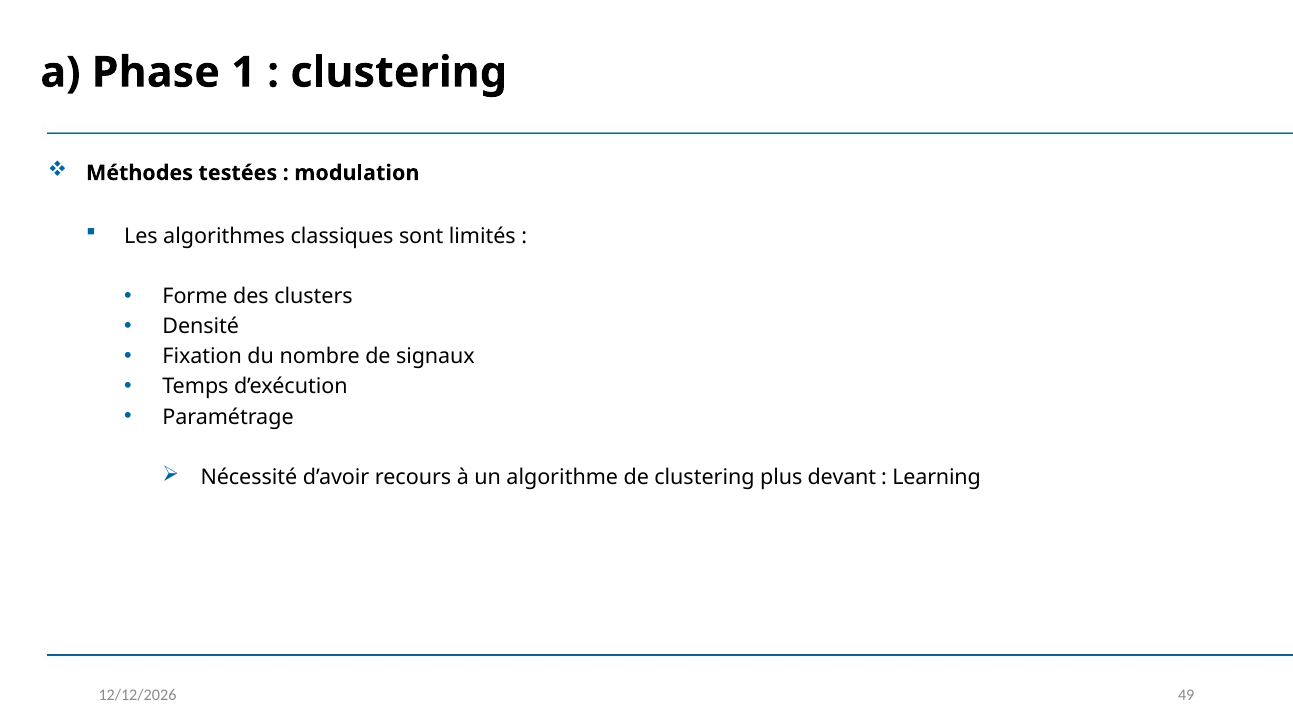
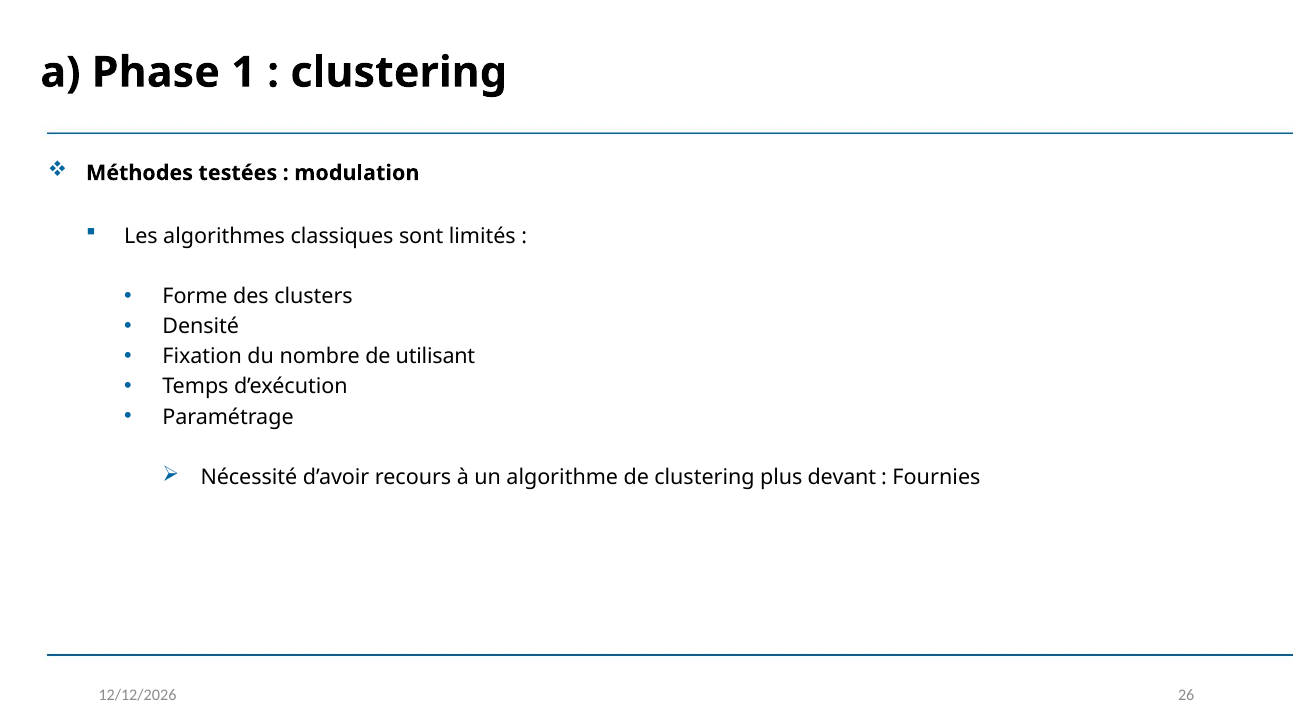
signaux: signaux -> utilisant
Learning: Learning -> Fournies
49: 49 -> 26
